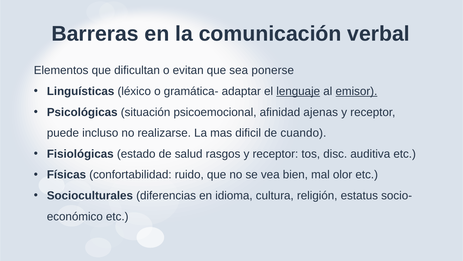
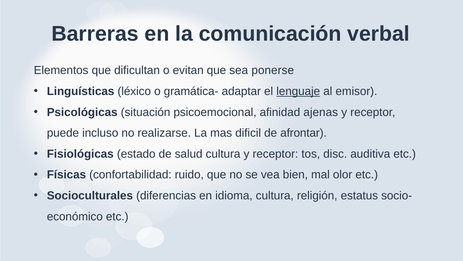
emisor underline: present -> none
cuando: cuando -> afrontar
salud rasgos: rasgos -> cultura
